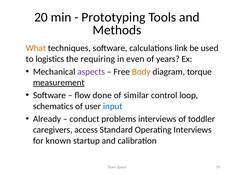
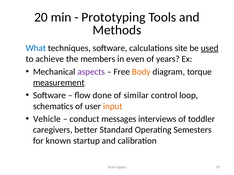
What colour: orange -> blue
link: link -> site
used underline: none -> present
logistics: logistics -> achieve
requiring: requiring -> members
input colour: blue -> orange
Already: Already -> Vehicle
problems: problems -> messages
access: access -> better
Operating Interviews: Interviews -> Semesters
